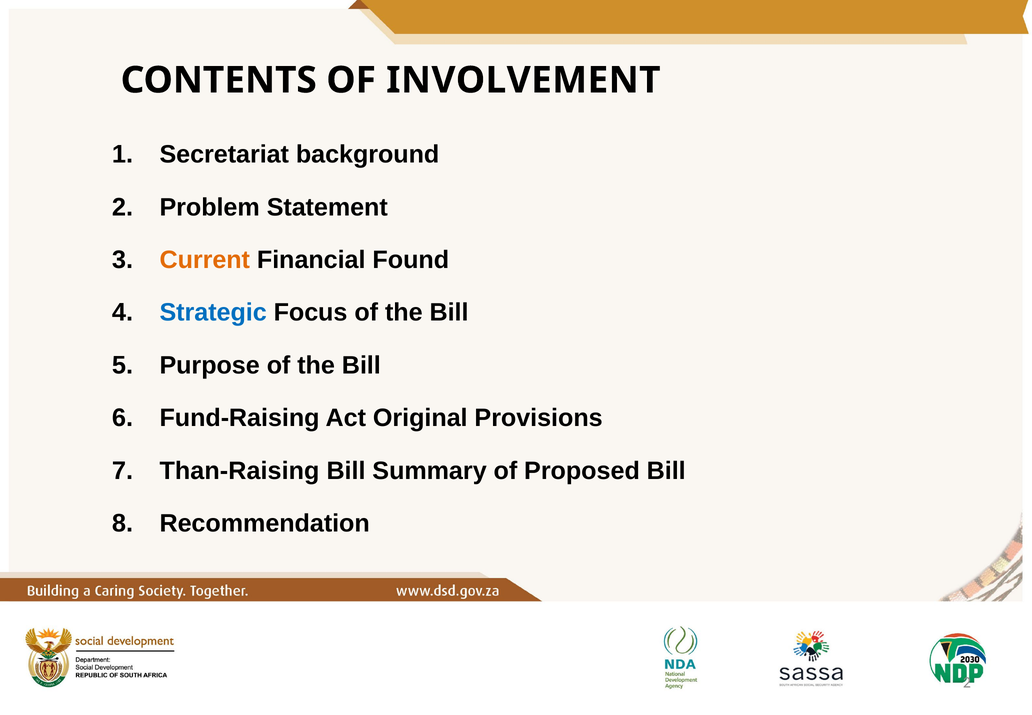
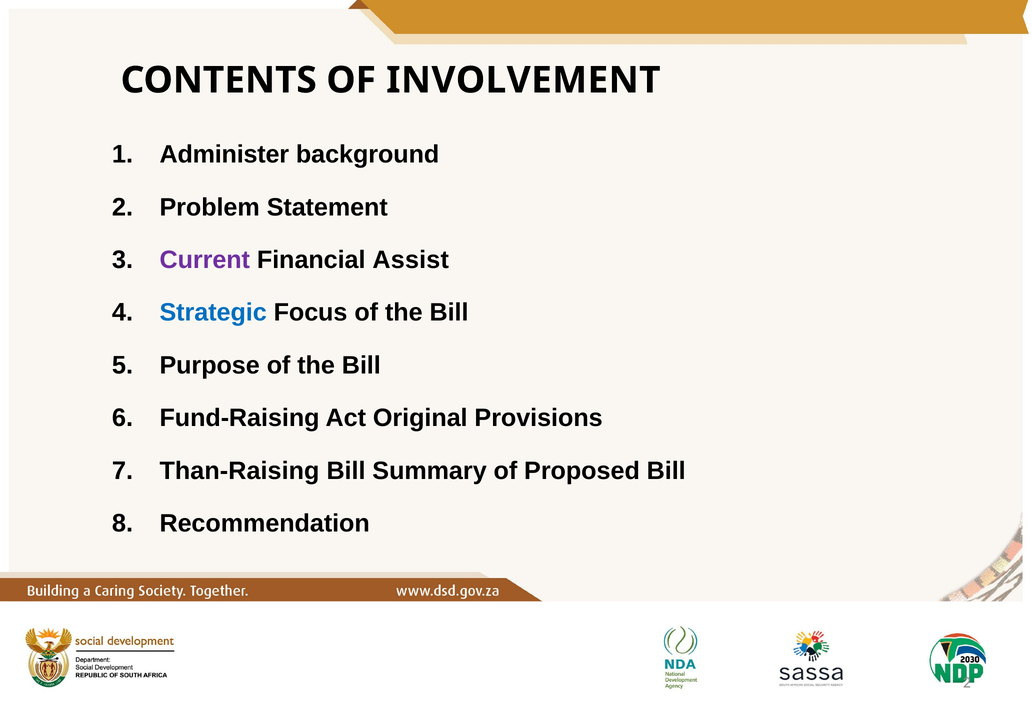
Secretariat: Secretariat -> Administer
Current colour: orange -> purple
Found: Found -> Assist
